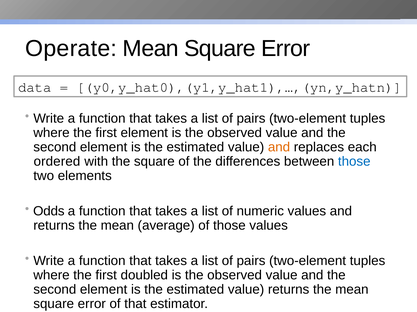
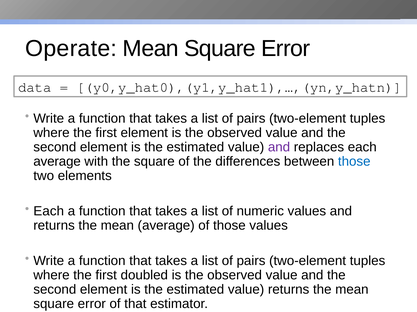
and at (279, 147) colour: orange -> purple
ordered at (57, 162): ordered -> average
Odds at (49, 212): Odds -> Each
